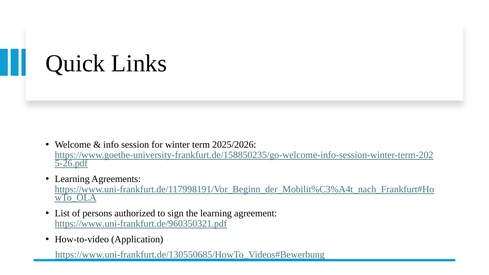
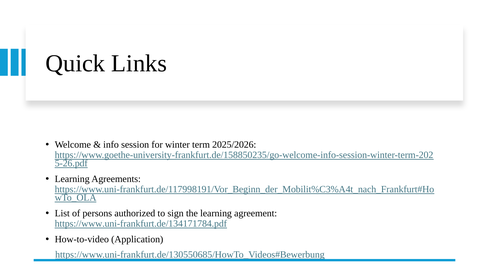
https://www.uni-frankfurt.de/960350321.pdf: https://www.uni-frankfurt.de/960350321.pdf -> https://www.uni-frankfurt.de/134171784.pdf
